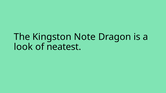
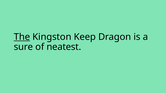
The underline: none -> present
Note: Note -> Keep
look: look -> sure
